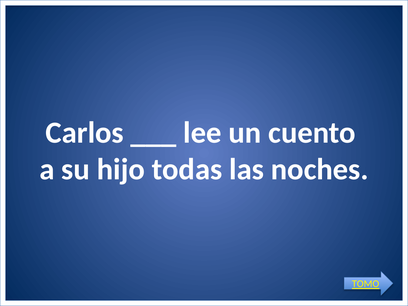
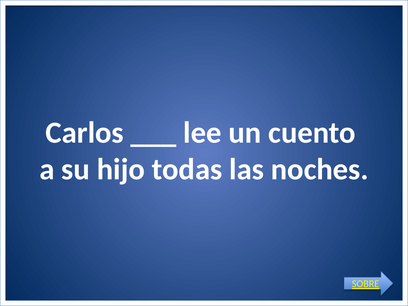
TOMO: TOMO -> SOBRE
